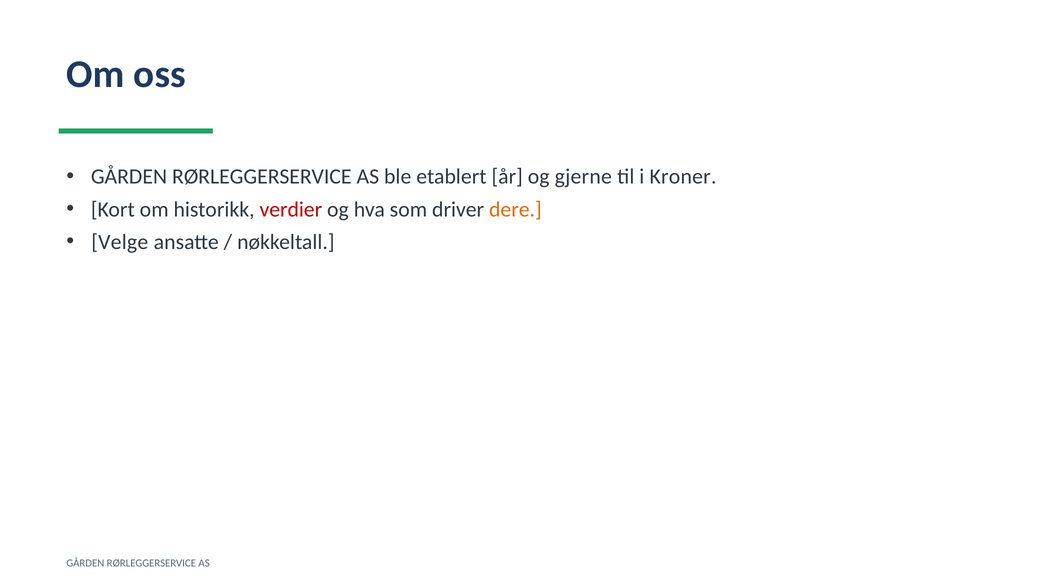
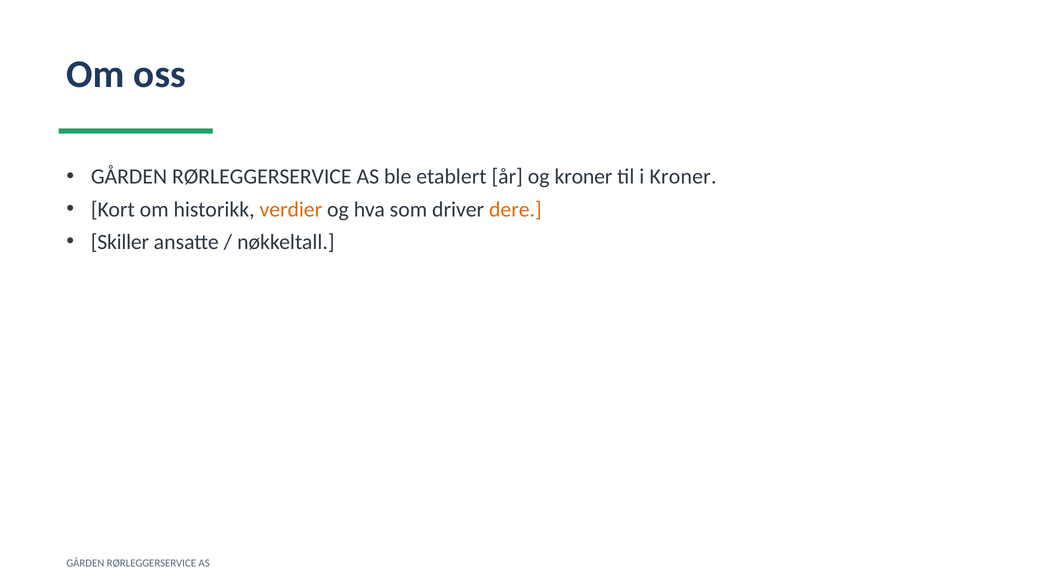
og gjerne: gjerne -> kroner
verdier colour: red -> orange
Velge: Velge -> Skiller
